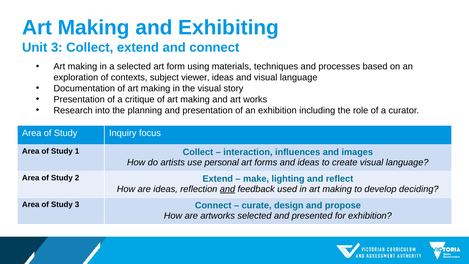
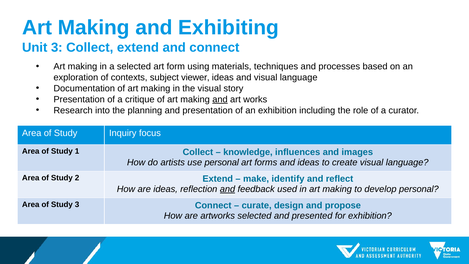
and at (220, 99) underline: none -> present
interaction: interaction -> knowledge
lighting: lighting -> identify
develop deciding: deciding -> personal
